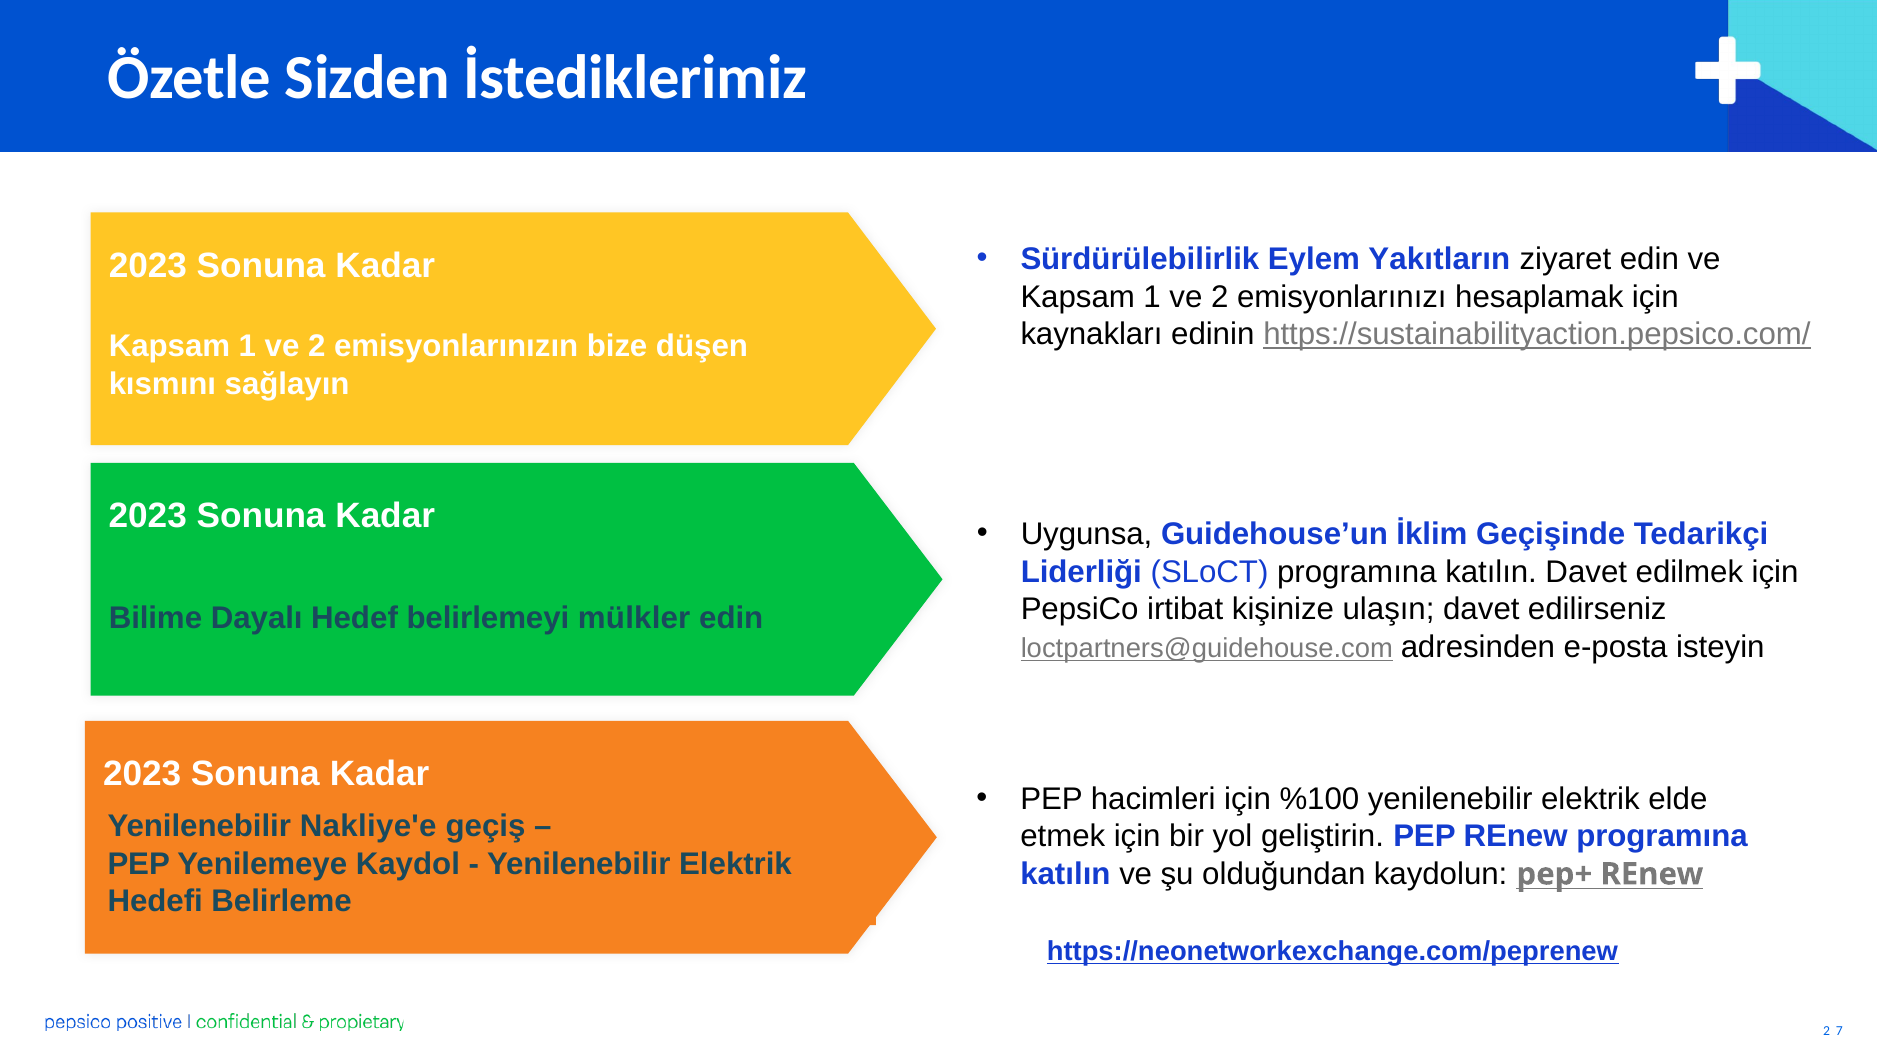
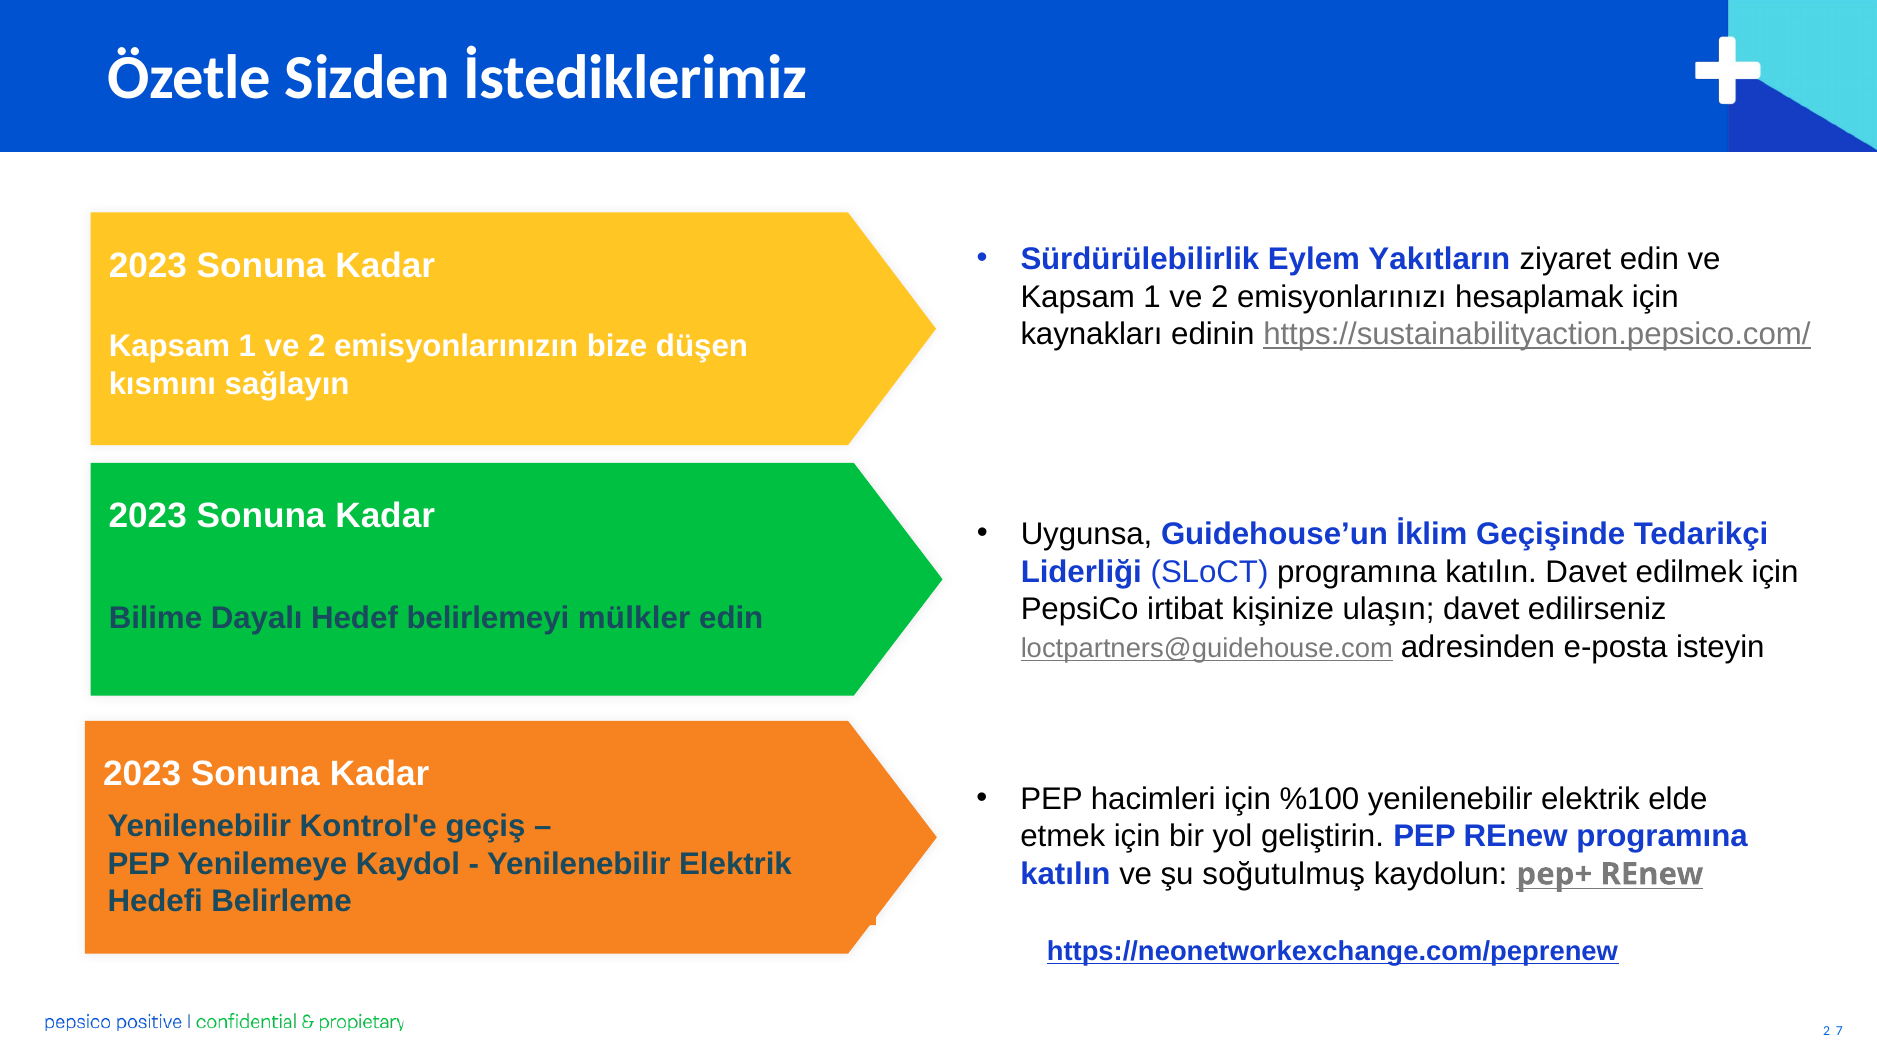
Nakliye'e: Nakliye'e -> Kontrol'e
olduğundan: olduğundan -> soğutulmuş
